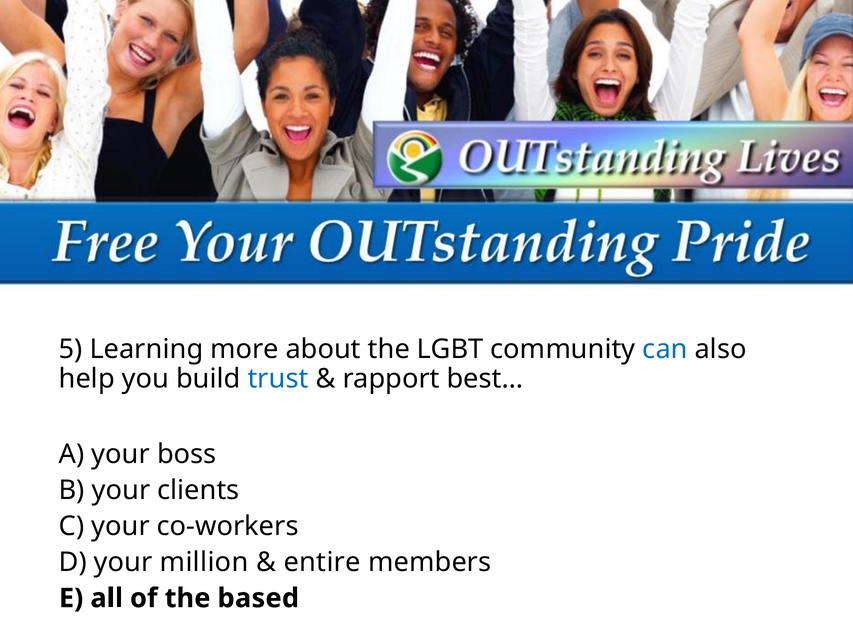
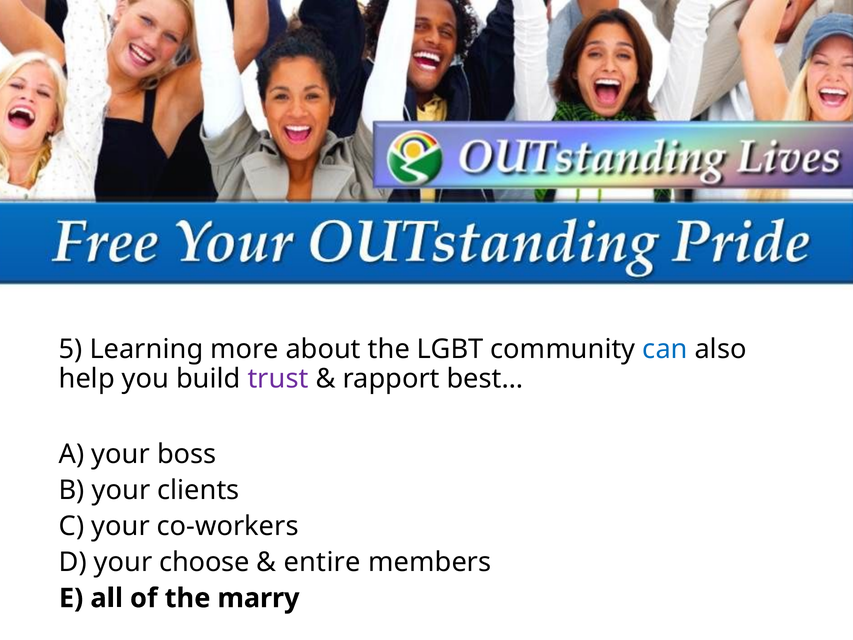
trust colour: blue -> purple
million: million -> choose
based: based -> marry
